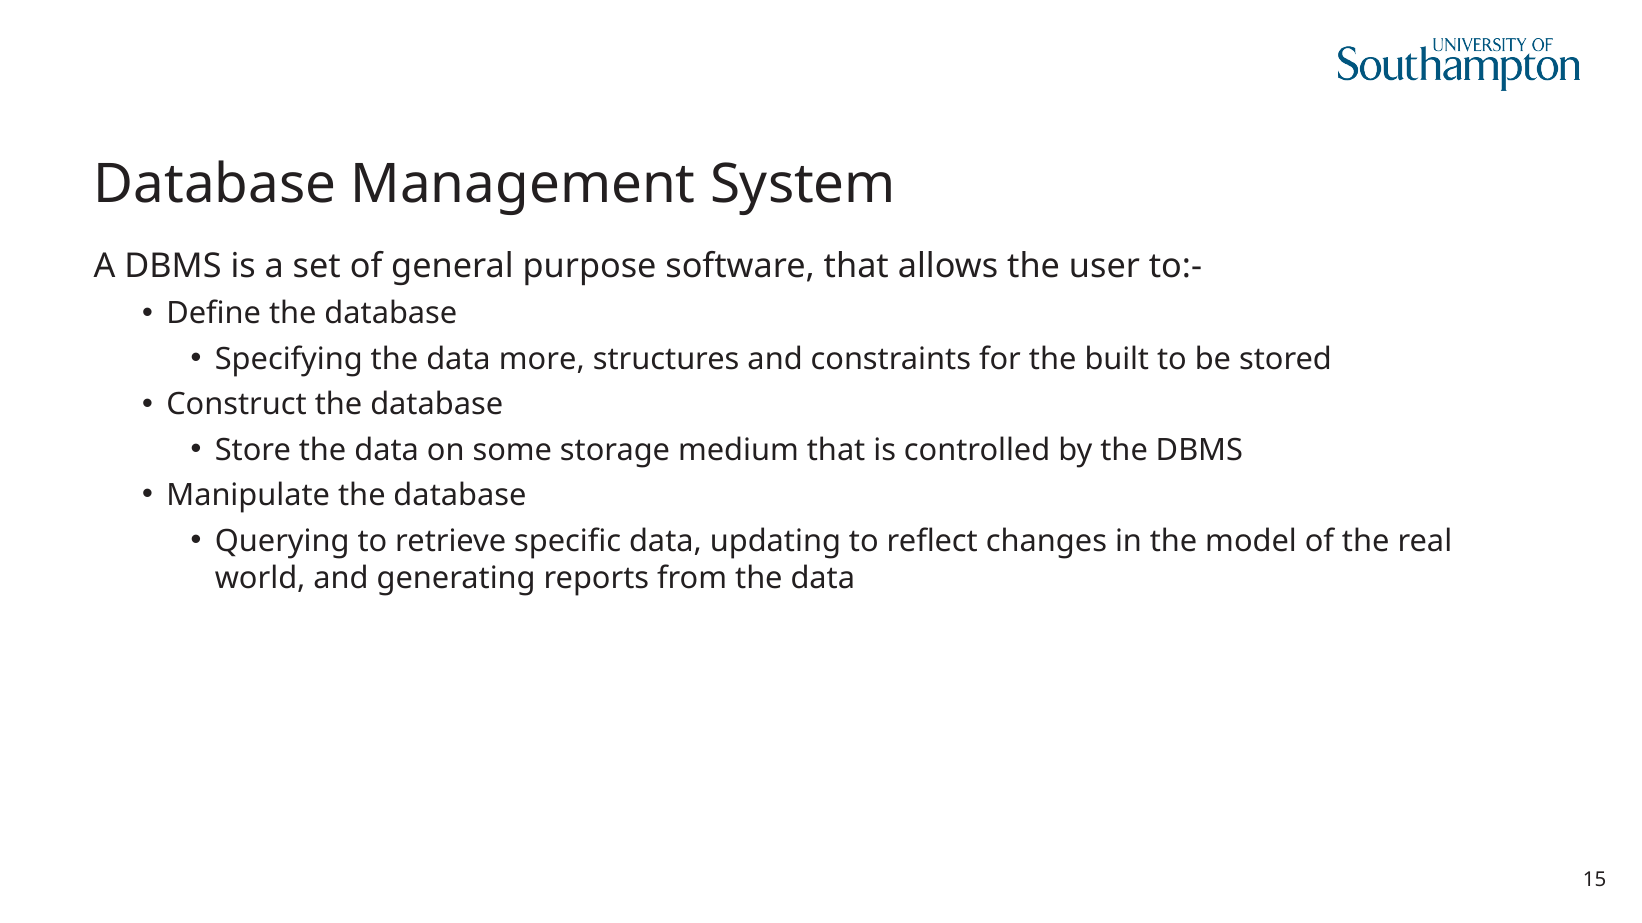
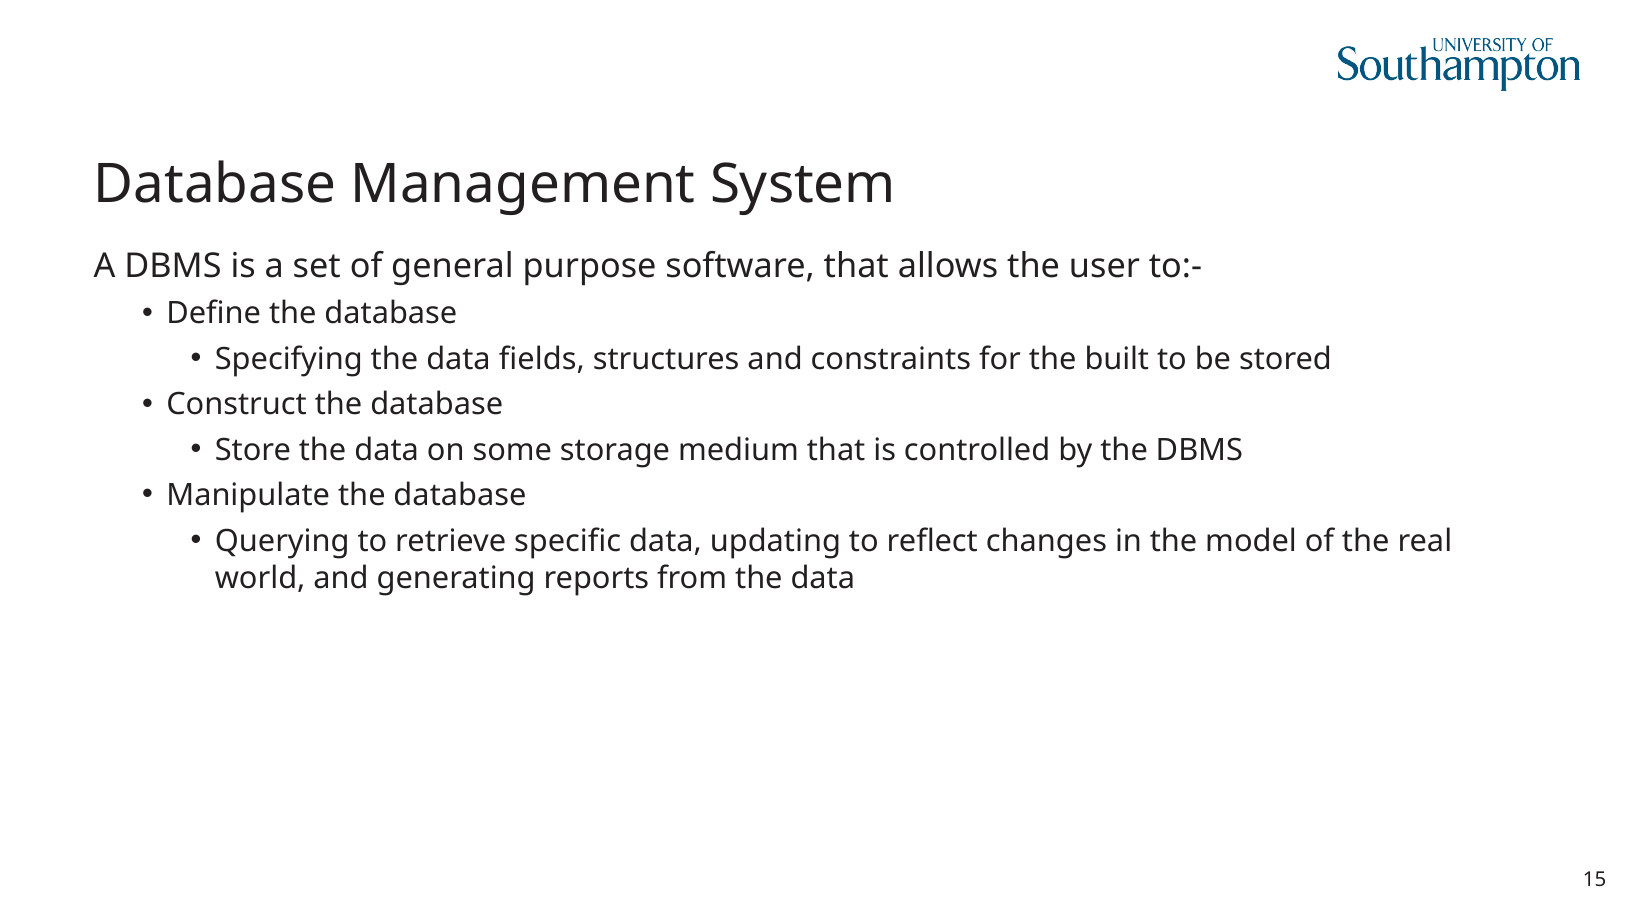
more: more -> fields
